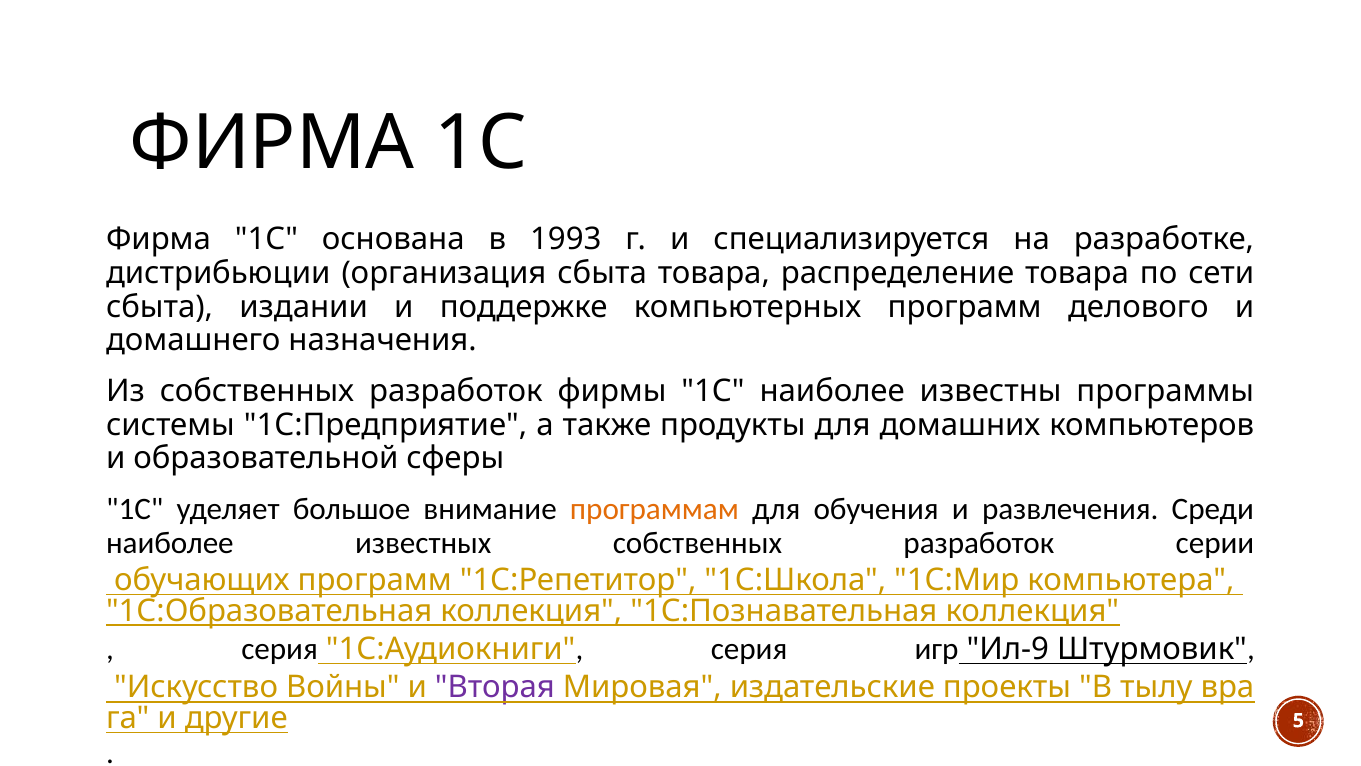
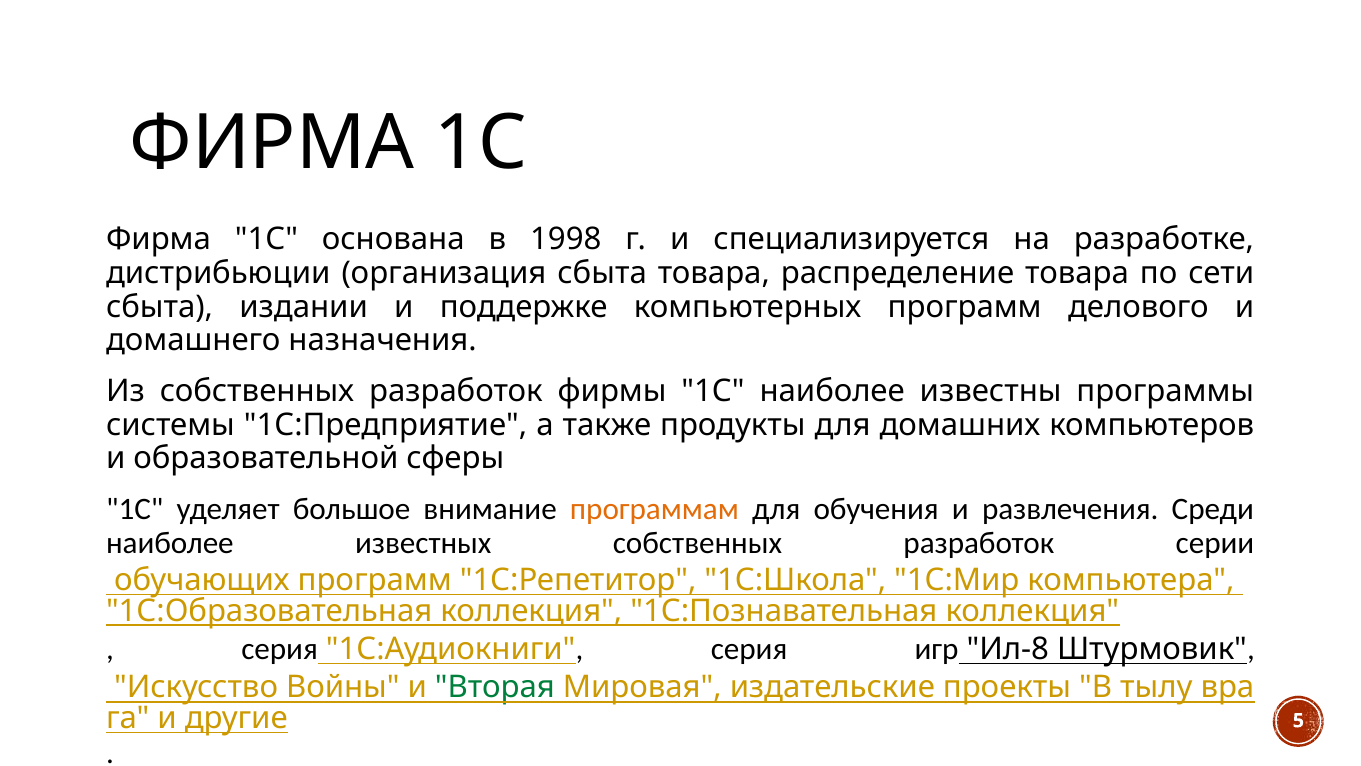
1993: 1993 -> 1998
Ил-9: Ил-9 -> Ил-8
Вторая colour: purple -> green
